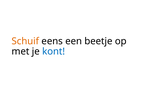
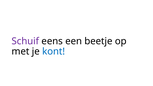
Schuif colour: orange -> purple
